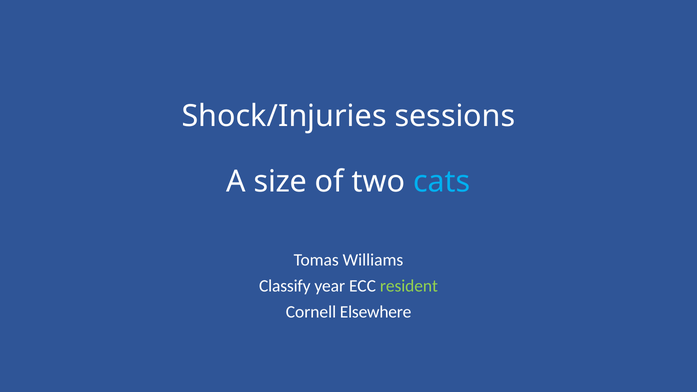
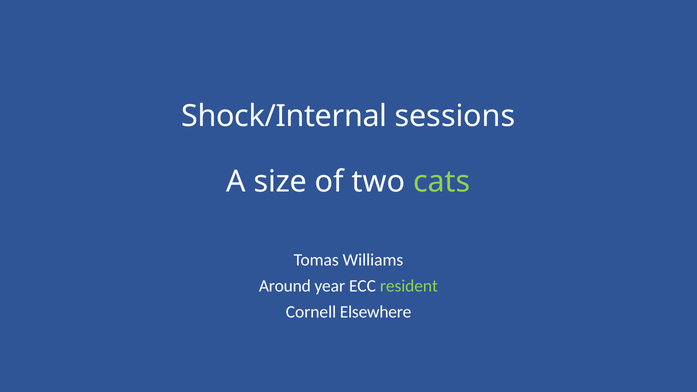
Shock/Injuries: Shock/Injuries -> Shock/Internal
cats colour: light blue -> light green
Classify: Classify -> Around
